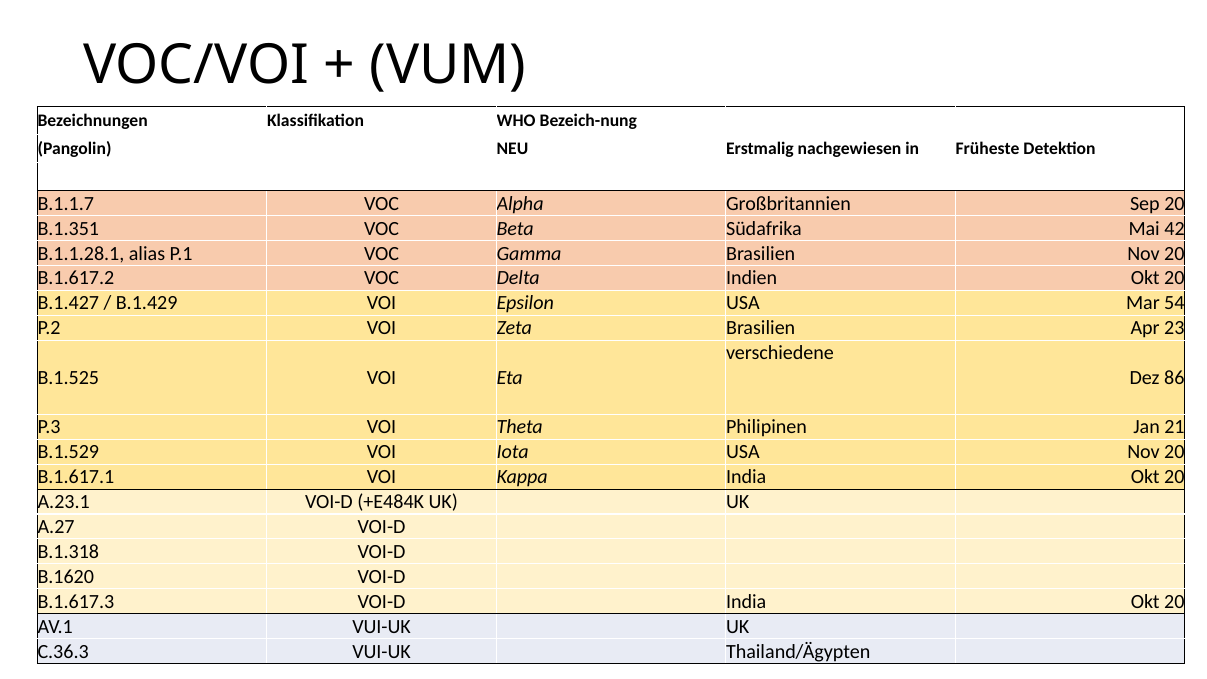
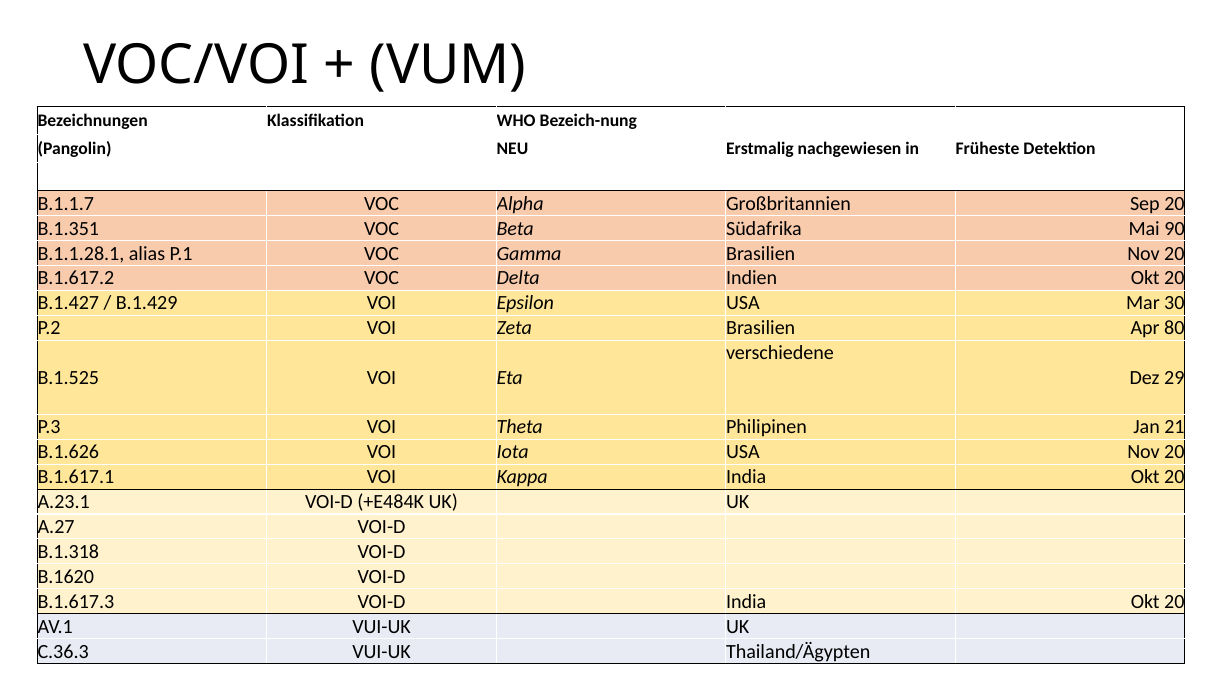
42: 42 -> 90
54: 54 -> 30
23: 23 -> 80
86: 86 -> 29
B.1.529: B.1.529 -> B.1.626
